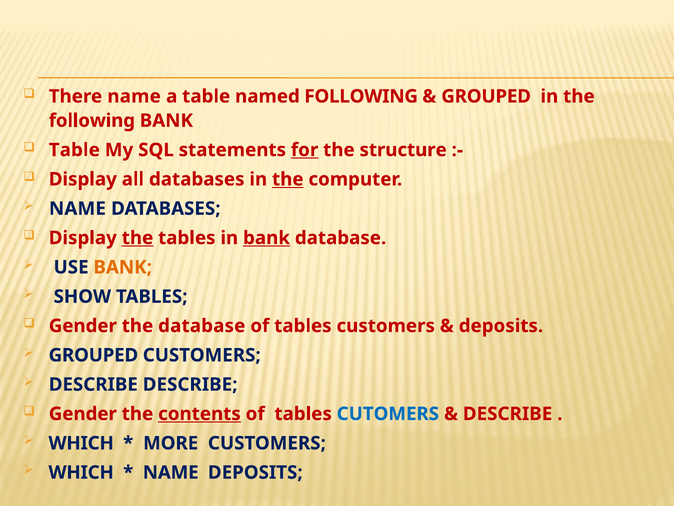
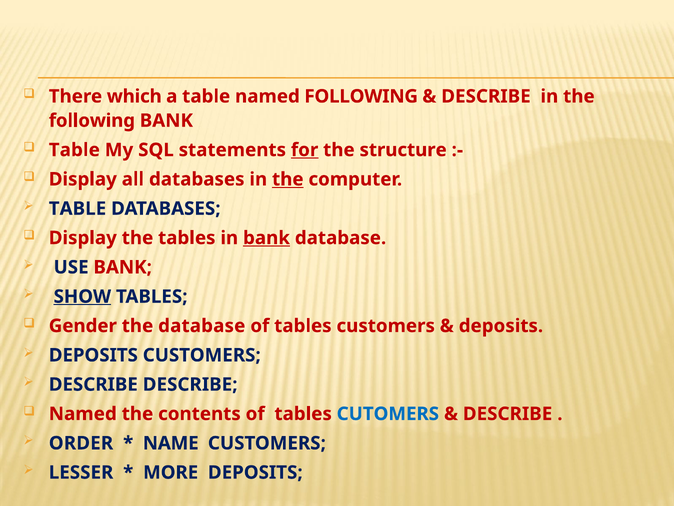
There name: name -> which
GROUPED at (486, 96): GROUPED -> DESCRIBE
NAME at (77, 208): NAME -> TABLE
the at (137, 238) underline: present -> none
BANK at (123, 267) colour: orange -> red
SHOW underline: none -> present
GROUPED at (93, 355): GROUPED -> DEPOSITS
Gender at (83, 413): Gender -> Named
contents underline: present -> none
WHICH at (81, 443): WHICH -> ORDER
MORE: MORE -> NAME
WHICH at (81, 472): WHICH -> LESSER
NAME at (171, 472): NAME -> MORE
